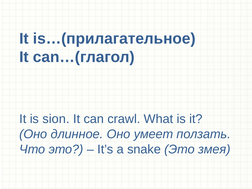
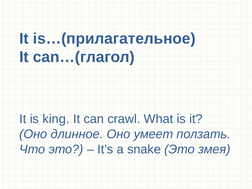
sion: sion -> king
